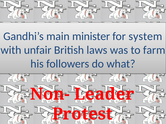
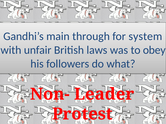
minister: minister -> through
farm: farm -> obey
